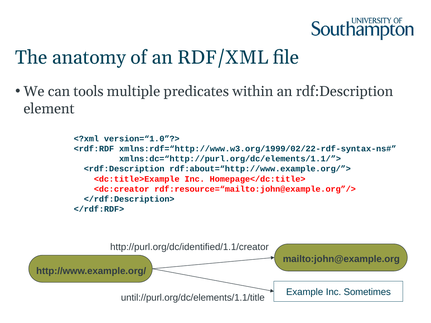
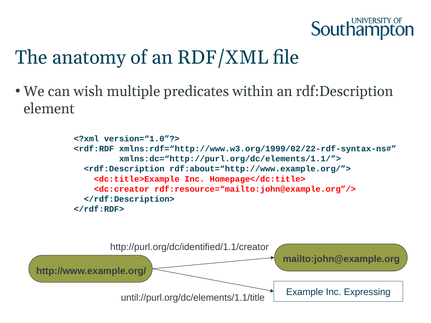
tools: tools -> wish
Sometimes: Sometimes -> Expressing
